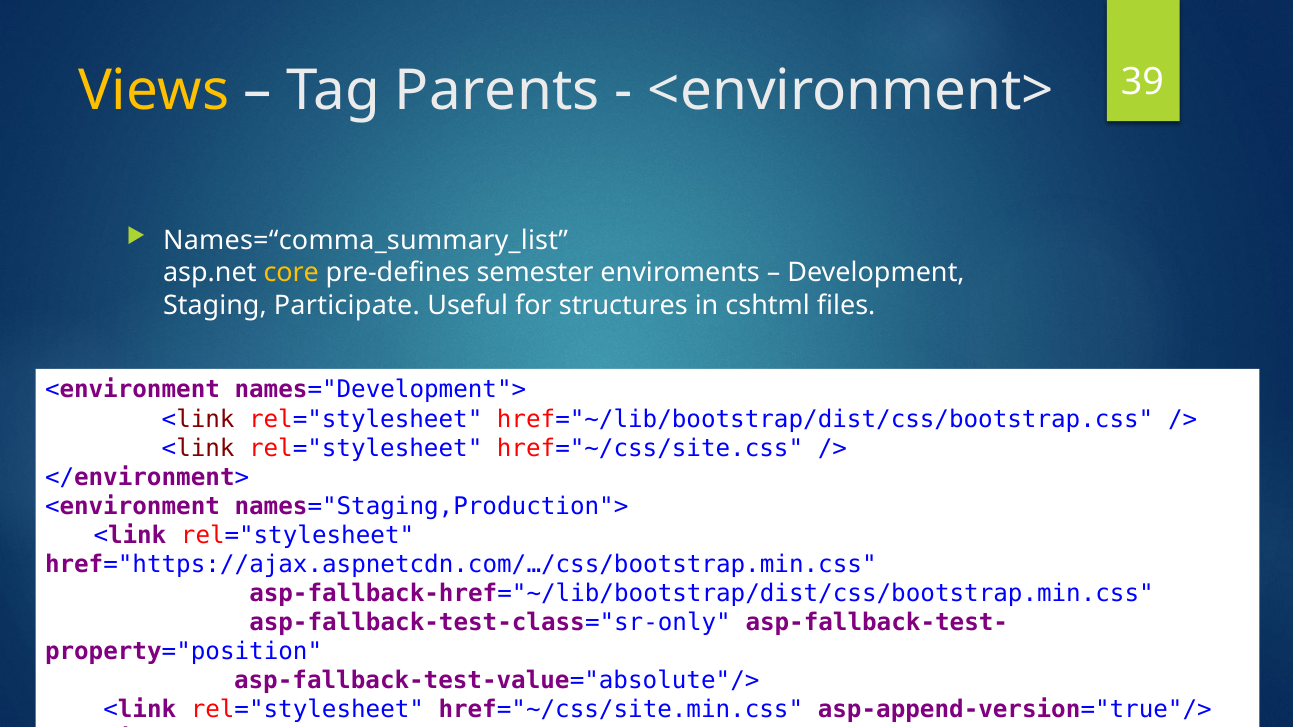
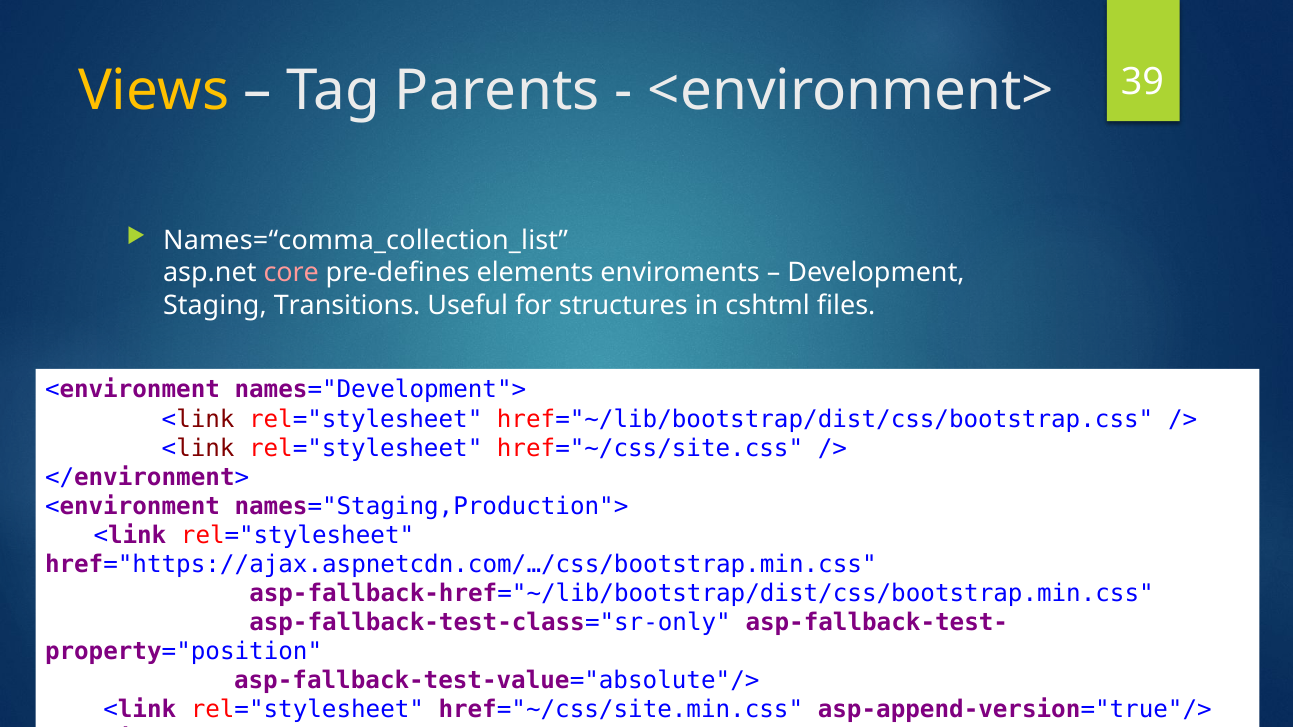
Names=“comma_summary_list: Names=“comma_summary_list -> Names=“comma_collection_list
core colour: yellow -> pink
semester: semester -> elements
Participate: Participate -> Transitions
